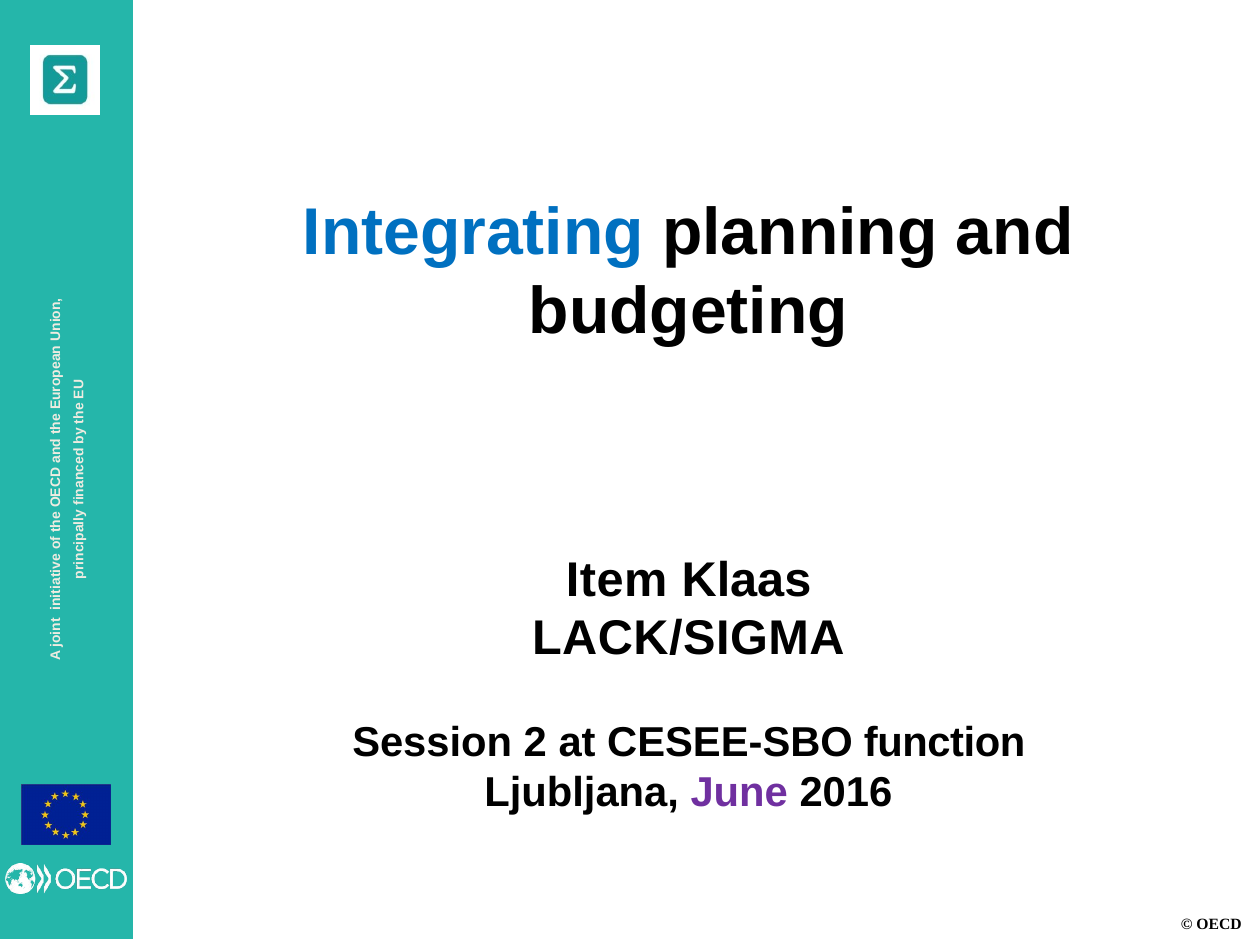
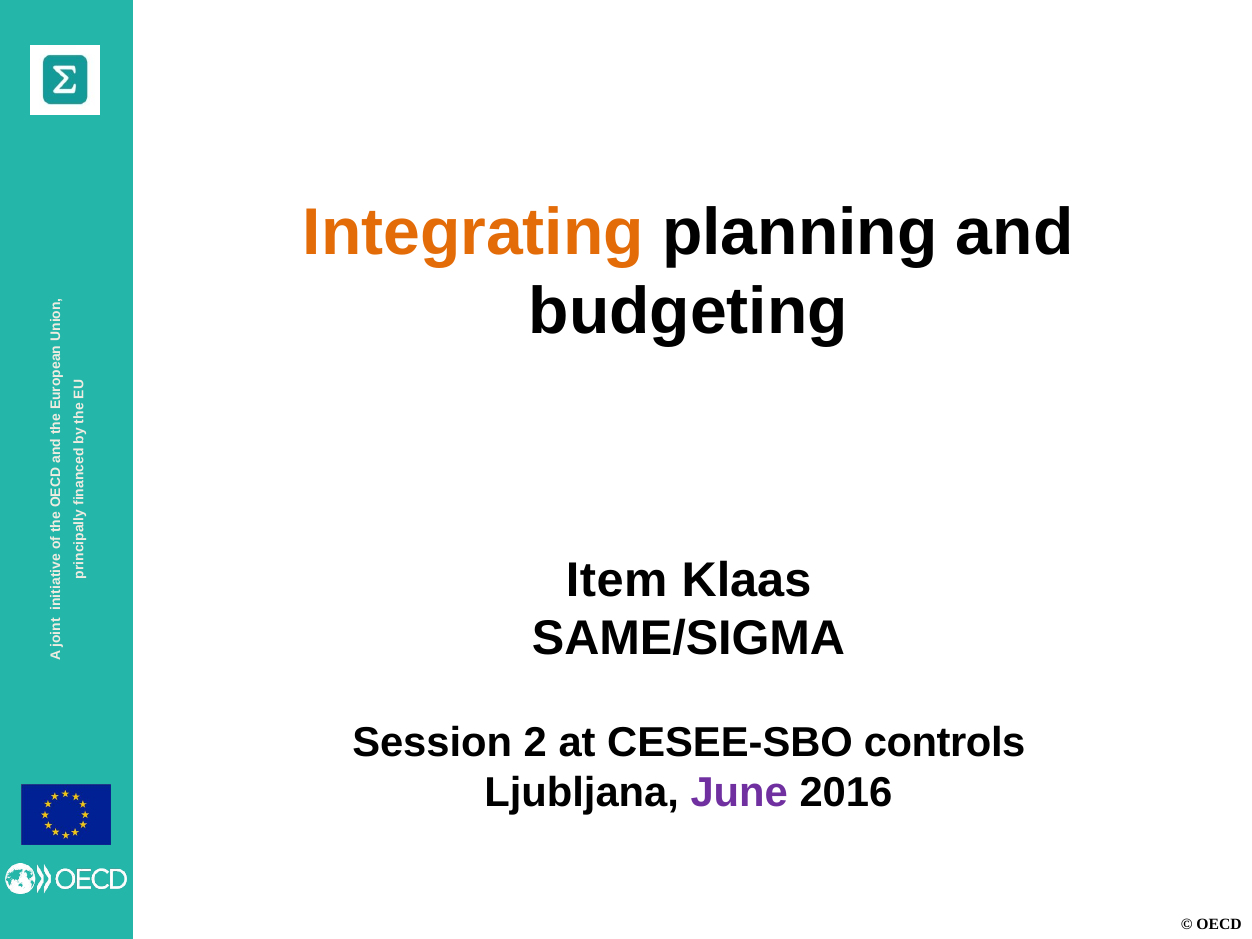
Integrating colour: blue -> orange
LACK/SIGMA: LACK/SIGMA -> SAME/SIGMA
function: function -> controls
